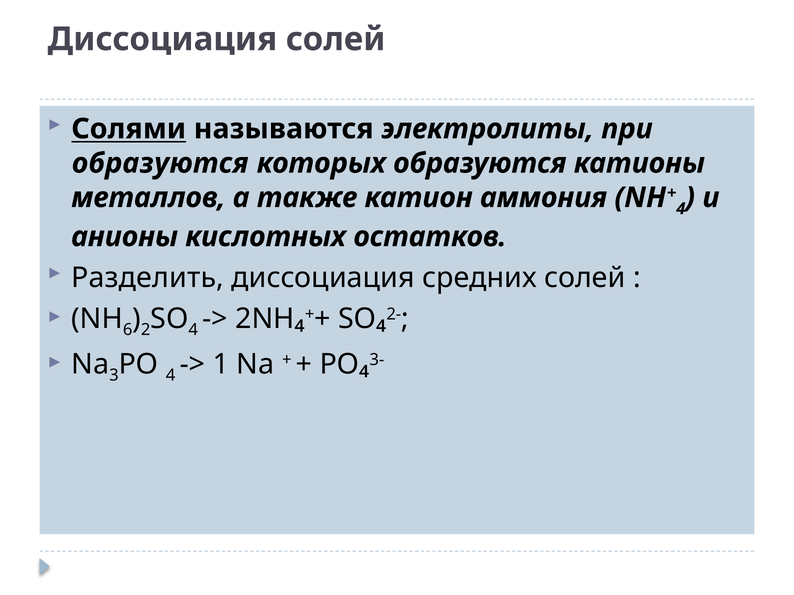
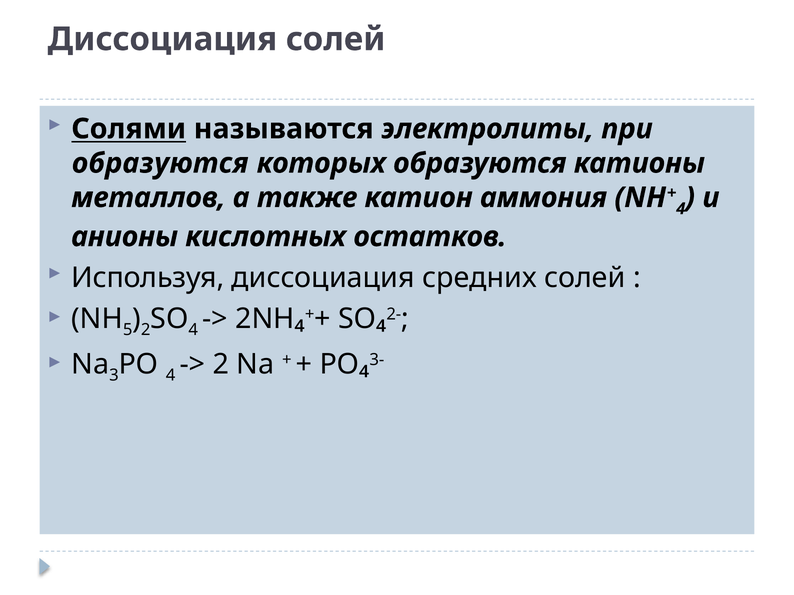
Разделить: Разделить -> Используя
6: 6 -> 5
1 at (221, 365): 1 -> 2
